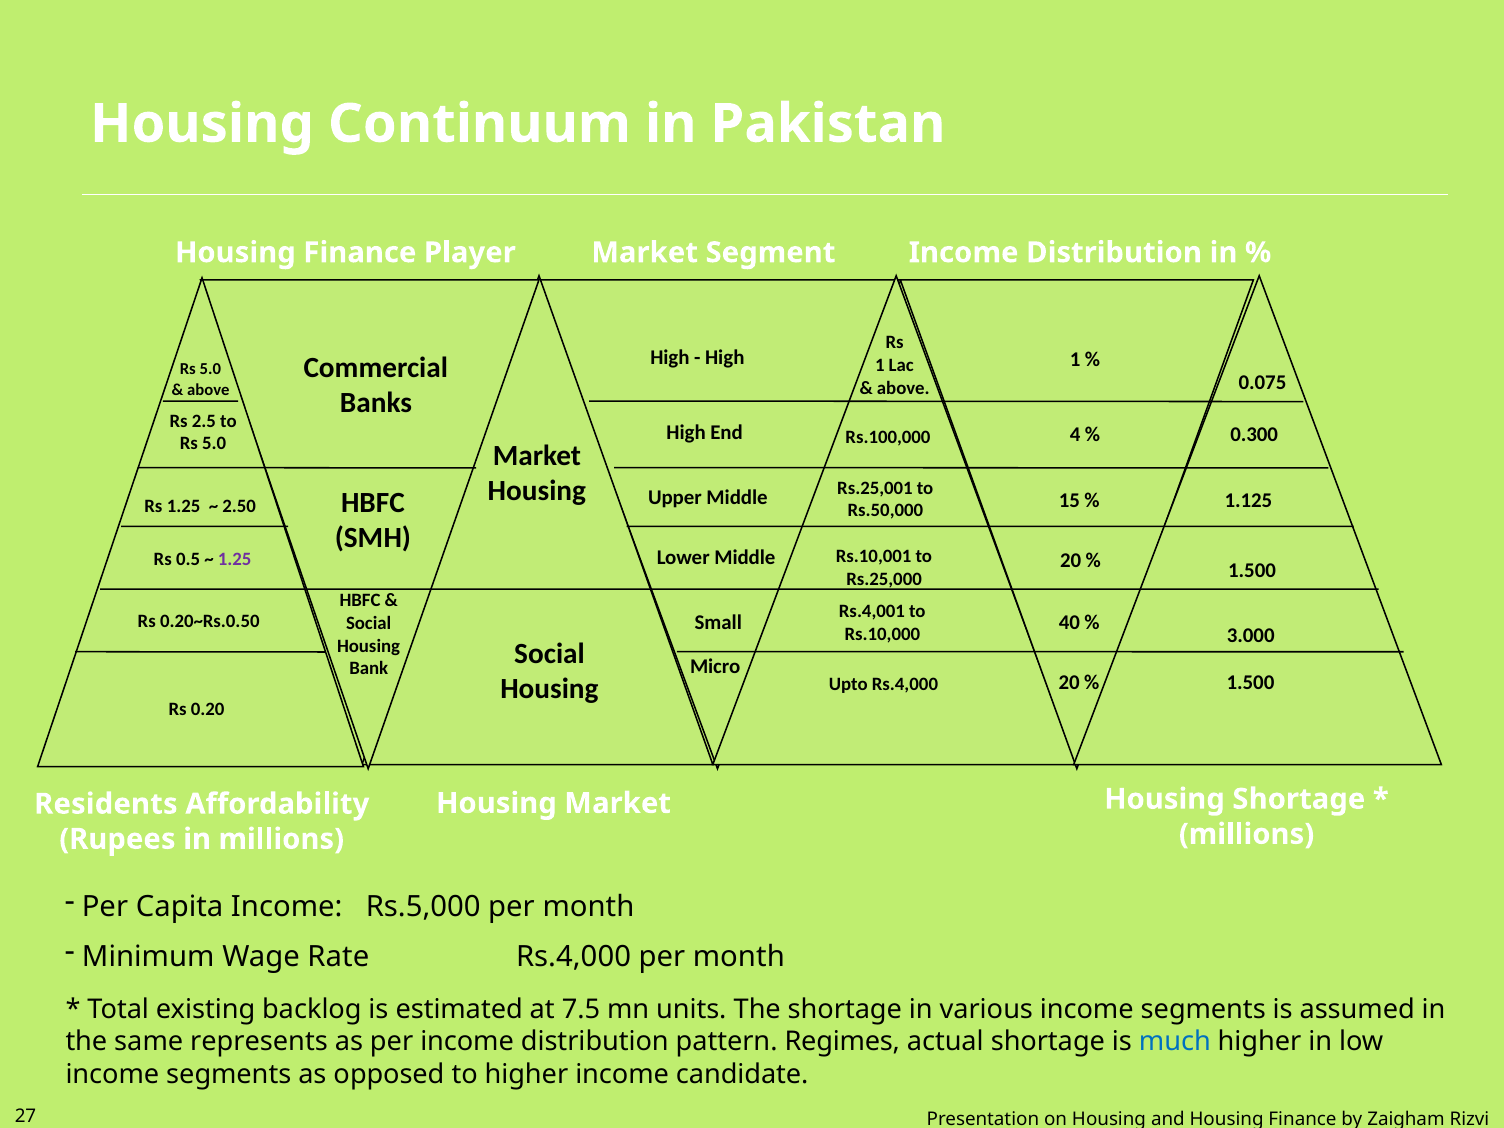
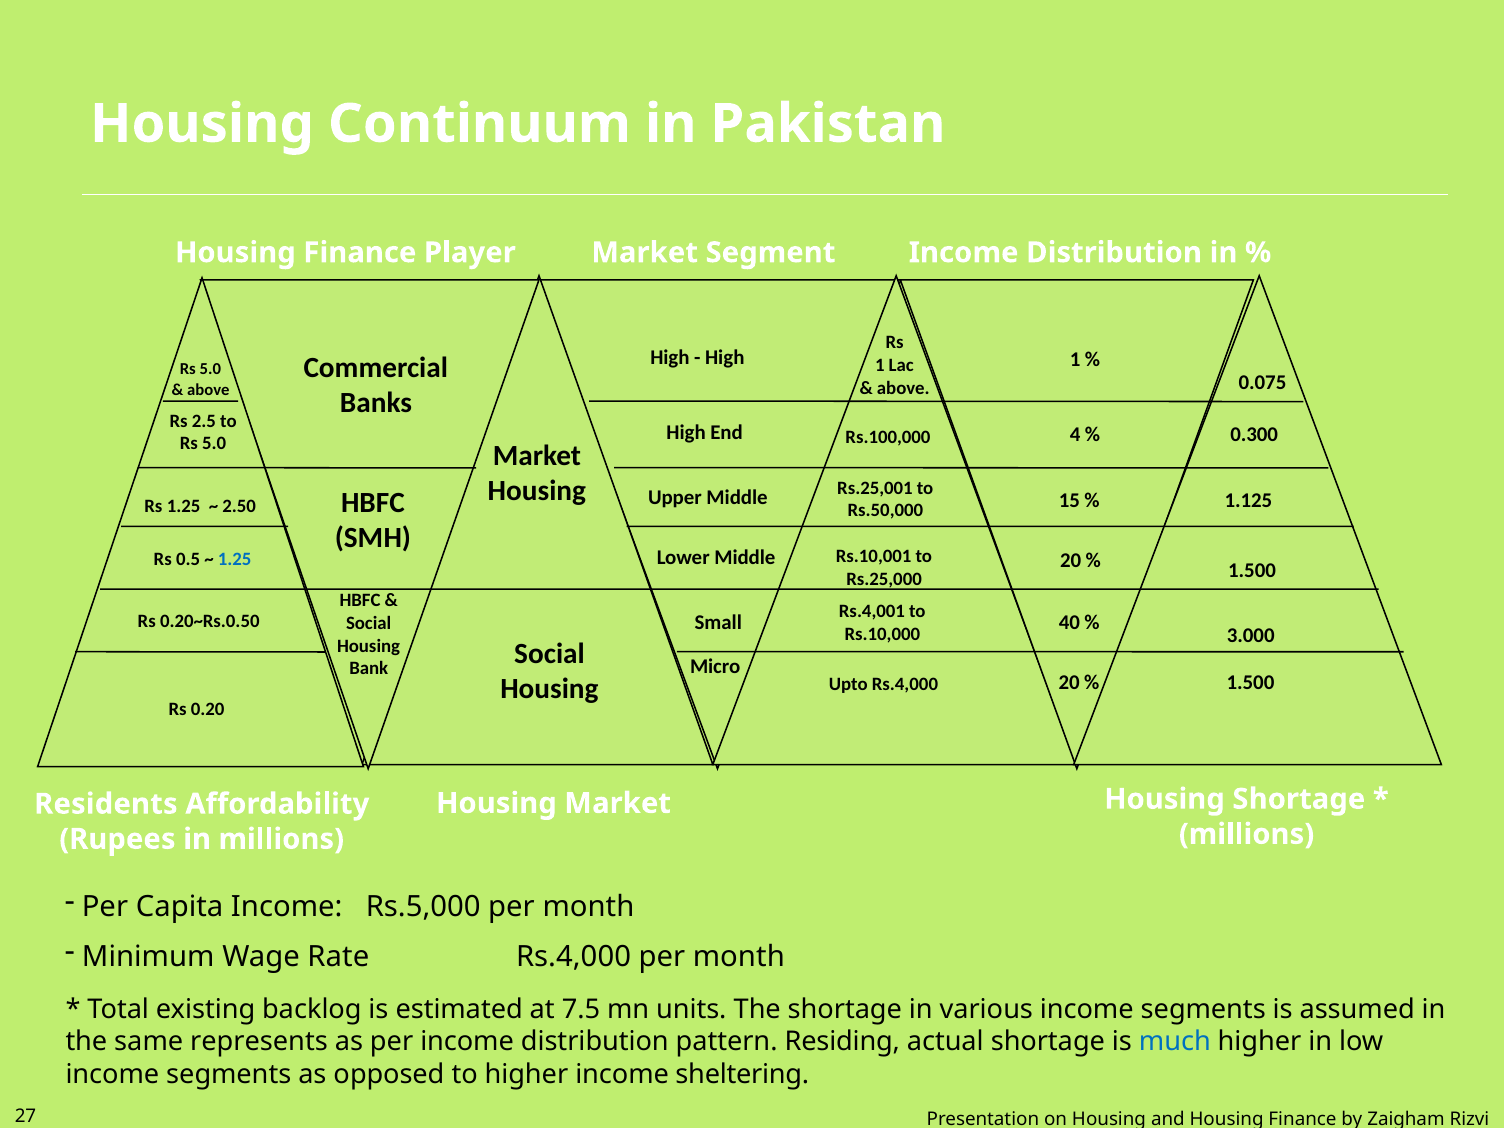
1.25 at (235, 559) colour: purple -> blue
Regimes: Regimes -> Residing
candidate: candidate -> sheltering
